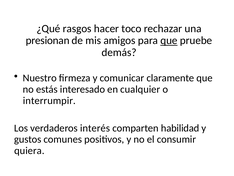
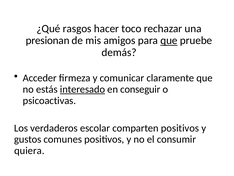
Nuestro: Nuestro -> Acceder
interesado underline: none -> present
cualquier: cualquier -> conseguir
interrumpir: interrumpir -> psicoactivas
interés: interés -> escolar
comparten habilidad: habilidad -> positivos
